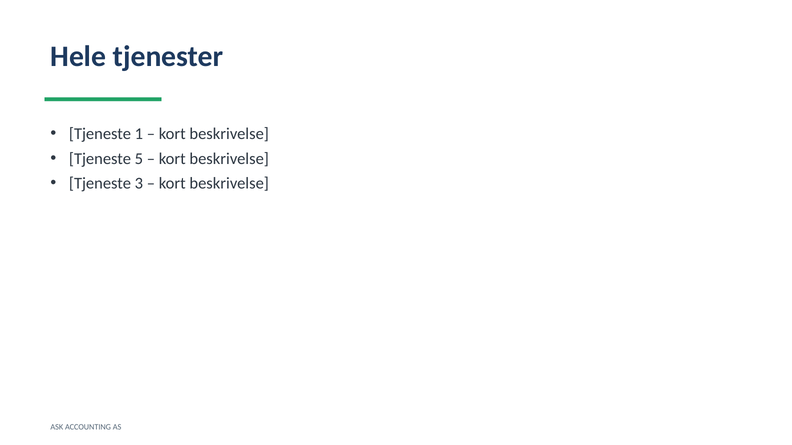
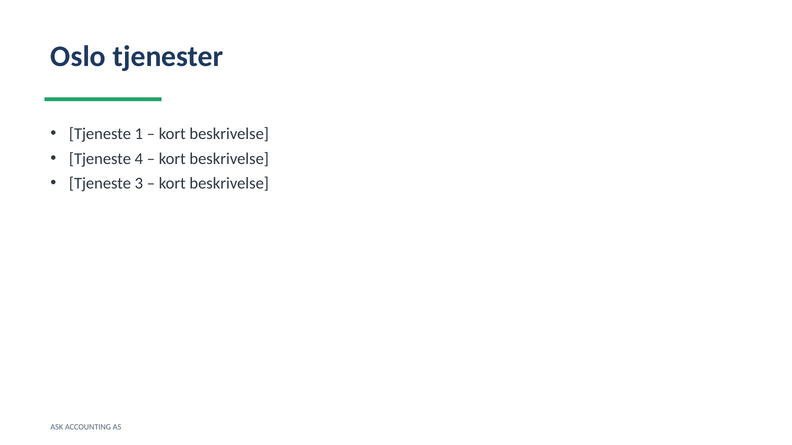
Hele: Hele -> Oslo
5: 5 -> 4
